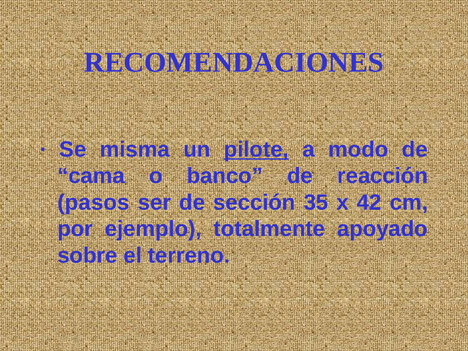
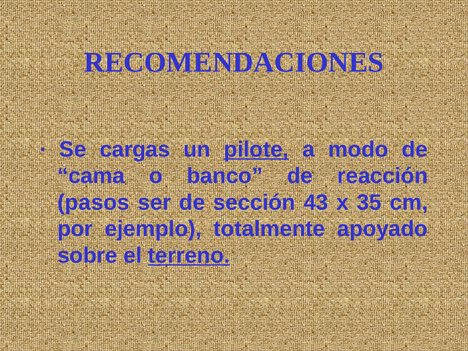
misma: misma -> cargas
35: 35 -> 43
42: 42 -> 35
terreno underline: none -> present
